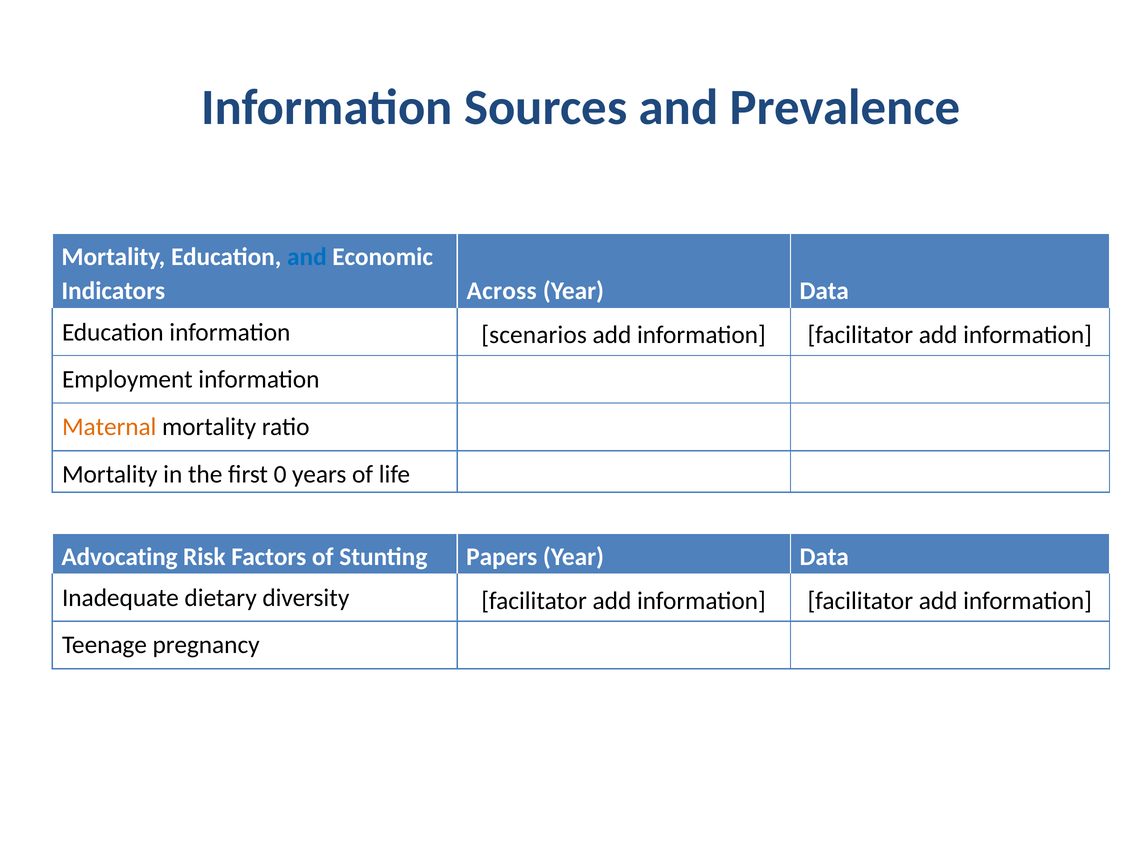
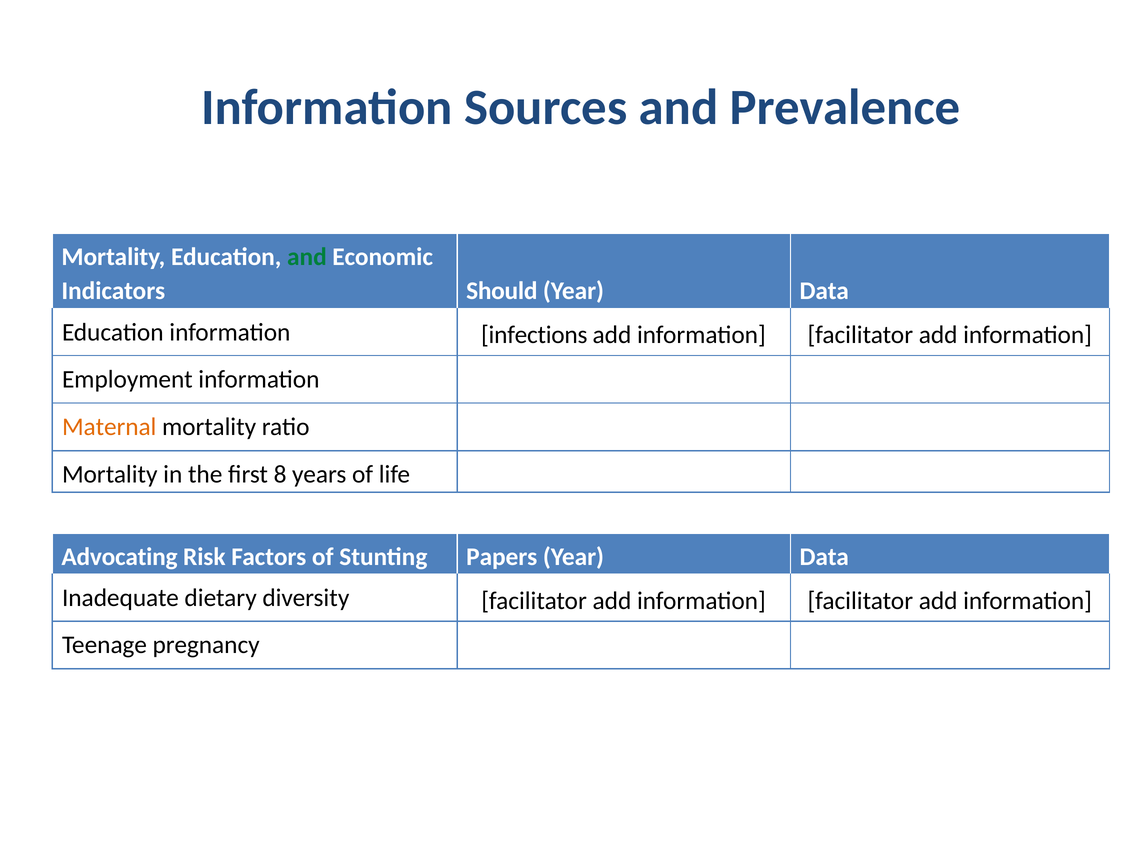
and at (307, 257) colour: blue -> green
Across: Across -> Should
scenarios: scenarios -> infections
0: 0 -> 8
